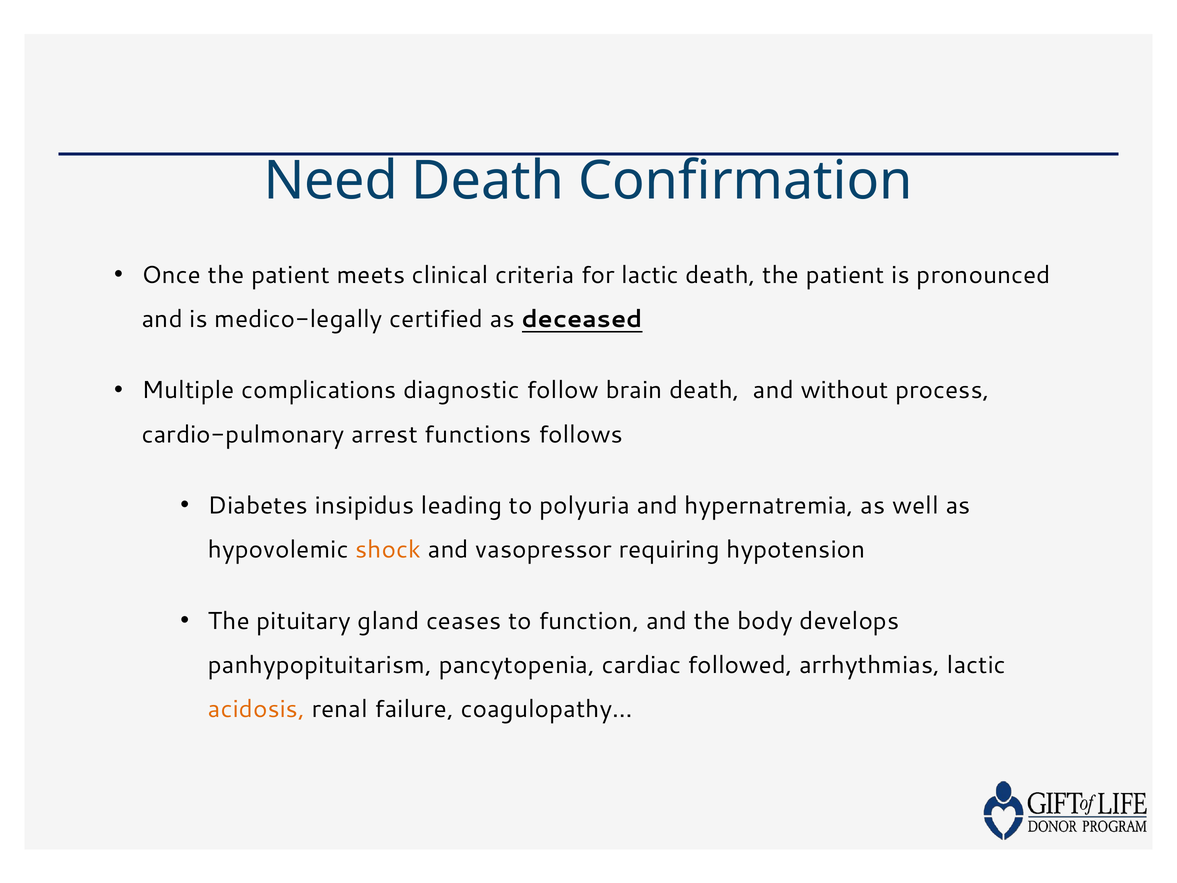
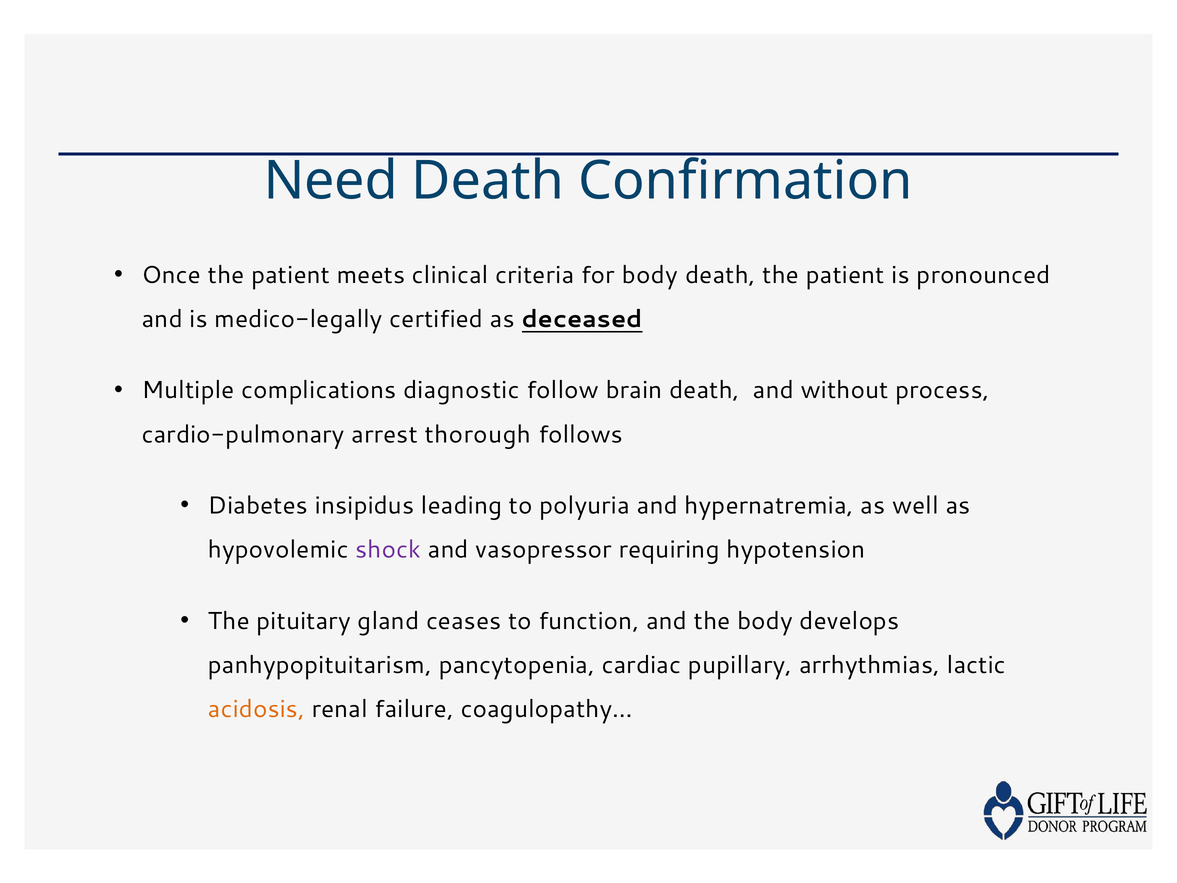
for lactic: lactic -> body
functions: functions -> thorough
shock colour: orange -> purple
followed: followed -> pupillary
